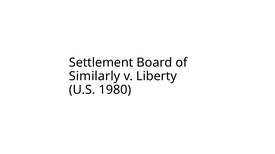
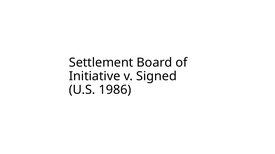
Similarly: Similarly -> Initiative
Liberty: Liberty -> Signed
1980: 1980 -> 1986
